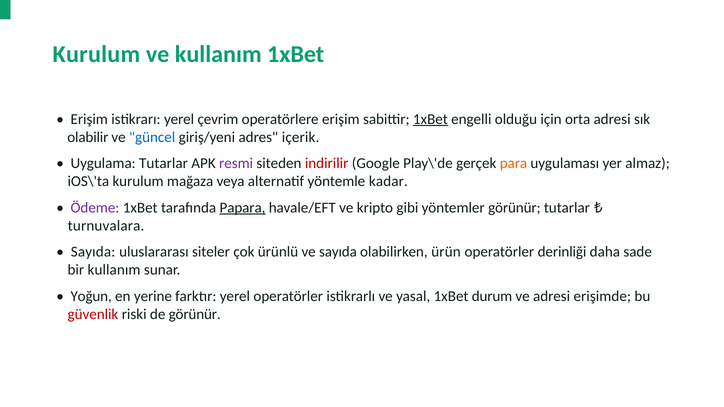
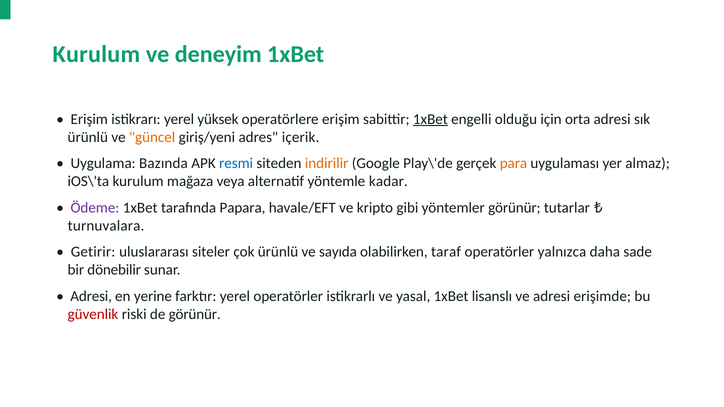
ve kullanım: kullanım -> deneyim
çevrim: çevrim -> yüksek
olabilir at (88, 137): olabilir -> ürünlü
güncel colour: blue -> orange
Uygulama Tutarlar: Tutarlar -> Bazında
resmi colour: purple -> blue
indirilir colour: red -> orange
Papara underline: present -> none
Sayıda at (93, 252): Sayıda -> Getirir
ürün: ürün -> taraf
derinliği: derinliği -> yalnızca
bir kullanım: kullanım -> dönebilir
Yoğun at (91, 296): Yoğun -> Adresi
durum: durum -> lisanslı
